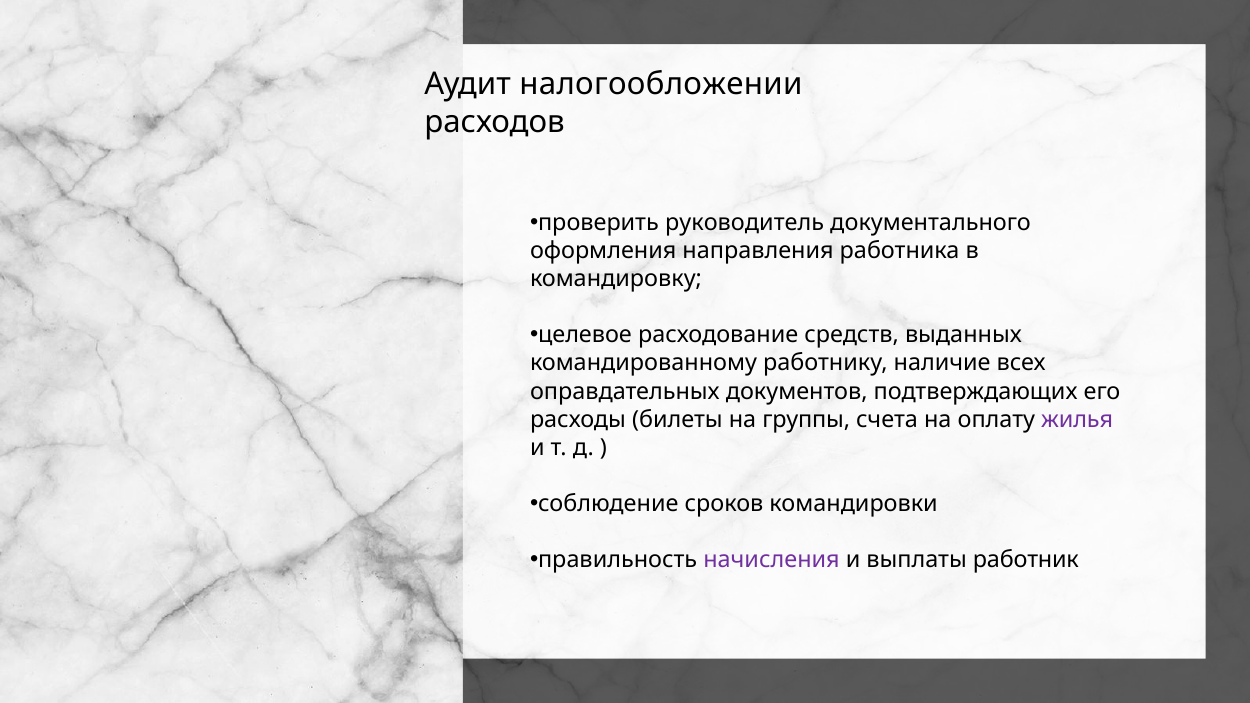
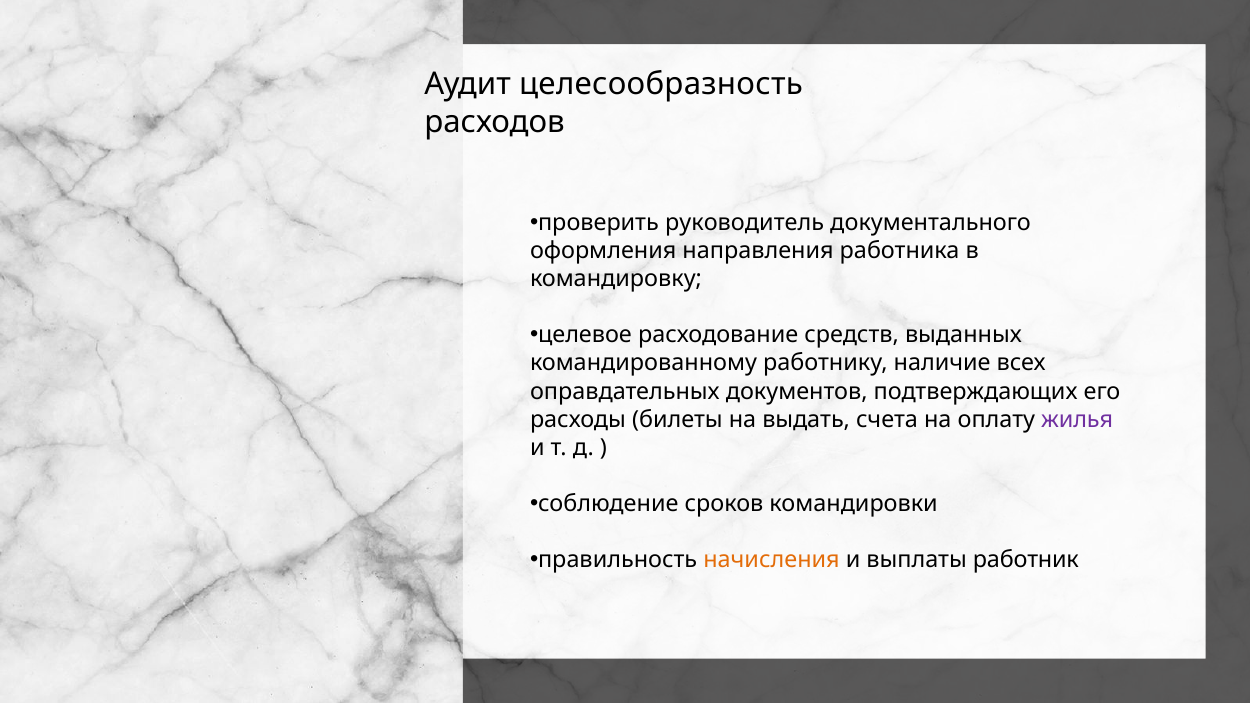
налогообложении: налогообложении -> целесообразность
группы: группы -> выдать
начисления colour: purple -> orange
